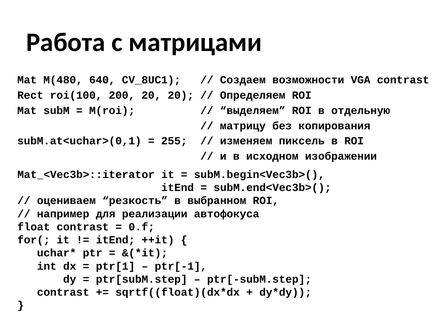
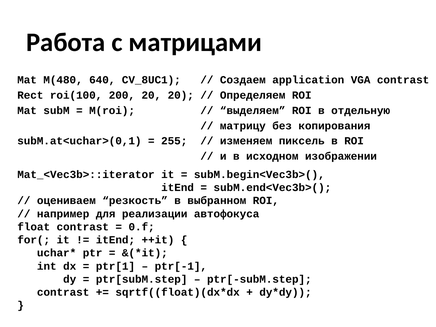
возможности: возможности -> application
